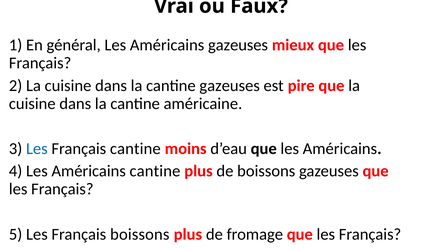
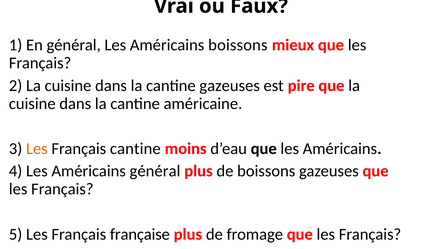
Américains gazeuses: gazeuses -> boissons
Les at (37, 148) colour: blue -> orange
Américains cantine: cantine -> général
Français boissons: boissons -> française
